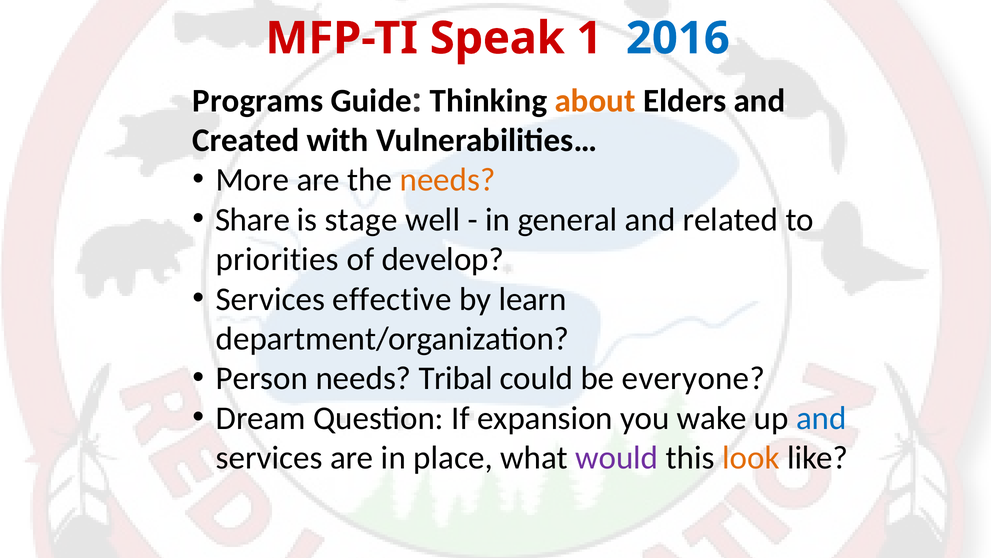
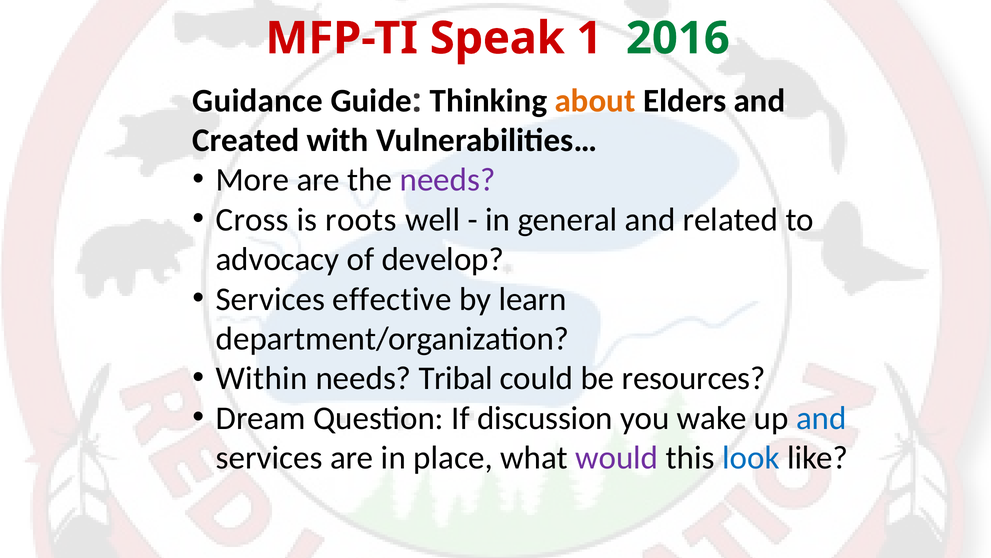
2016 colour: blue -> green
Programs: Programs -> Guidance
needs at (448, 180) colour: orange -> purple
Share: Share -> Cross
stage: stage -> roots
priorities: priorities -> advocacy
Person: Person -> Within
everyone: everyone -> resources
expansion: expansion -> discussion
look colour: orange -> blue
